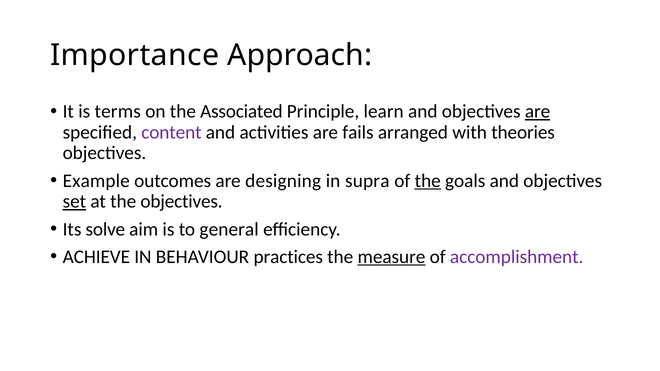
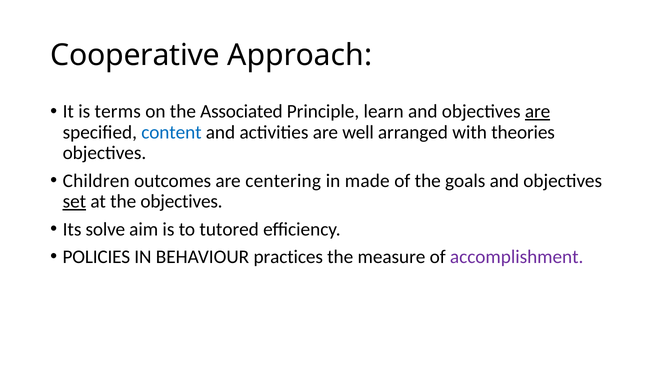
Importance: Importance -> Cooperative
content colour: purple -> blue
fails: fails -> well
Example: Example -> Children
designing: designing -> centering
supra: supra -> made
the at (428, 181) underline: present -> none
general: general -> tutored
ACHIEVE: ACHIEVE -> POLICIES
measure underline: present -> none
